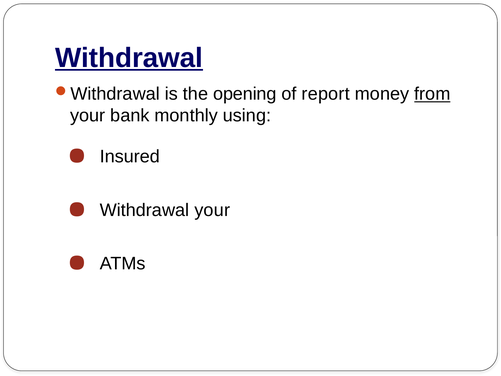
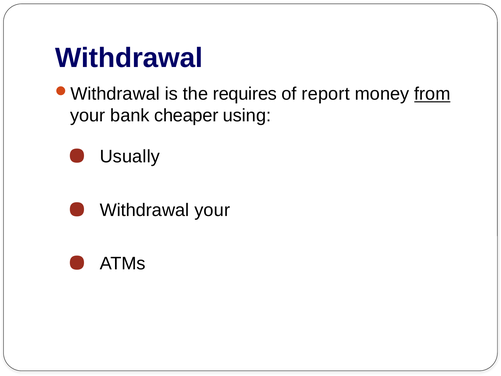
Withdrawal at (129, 58) underline: present -> none
opening: opening -> requires
monthly: monthly -> cheaper
Insured: Insured -> Usually
